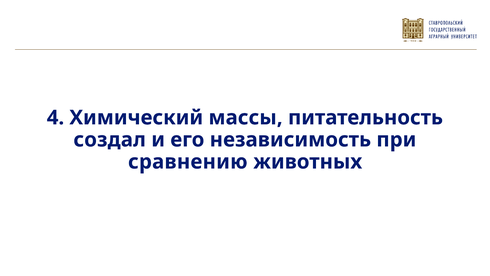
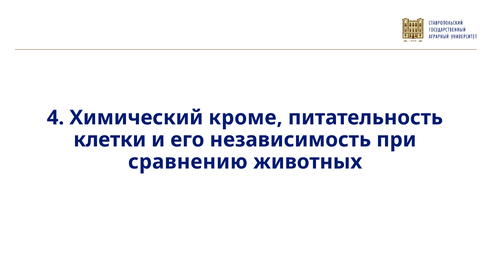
массы: массы -> кроме
создал: создал -> клетки
